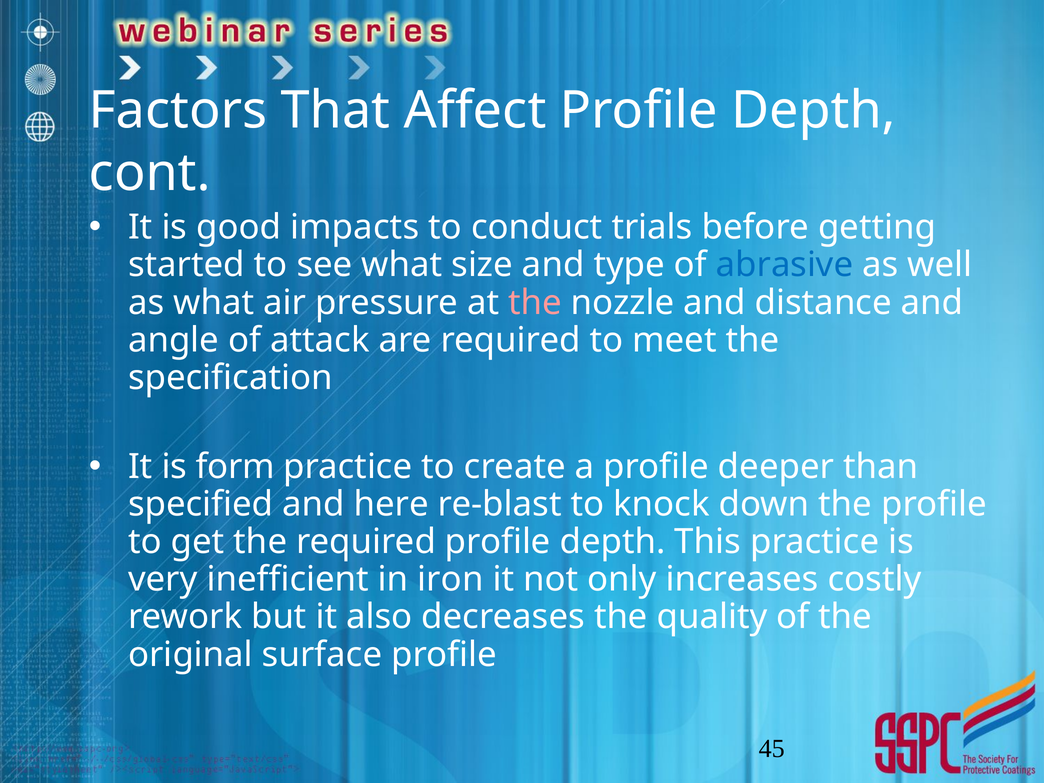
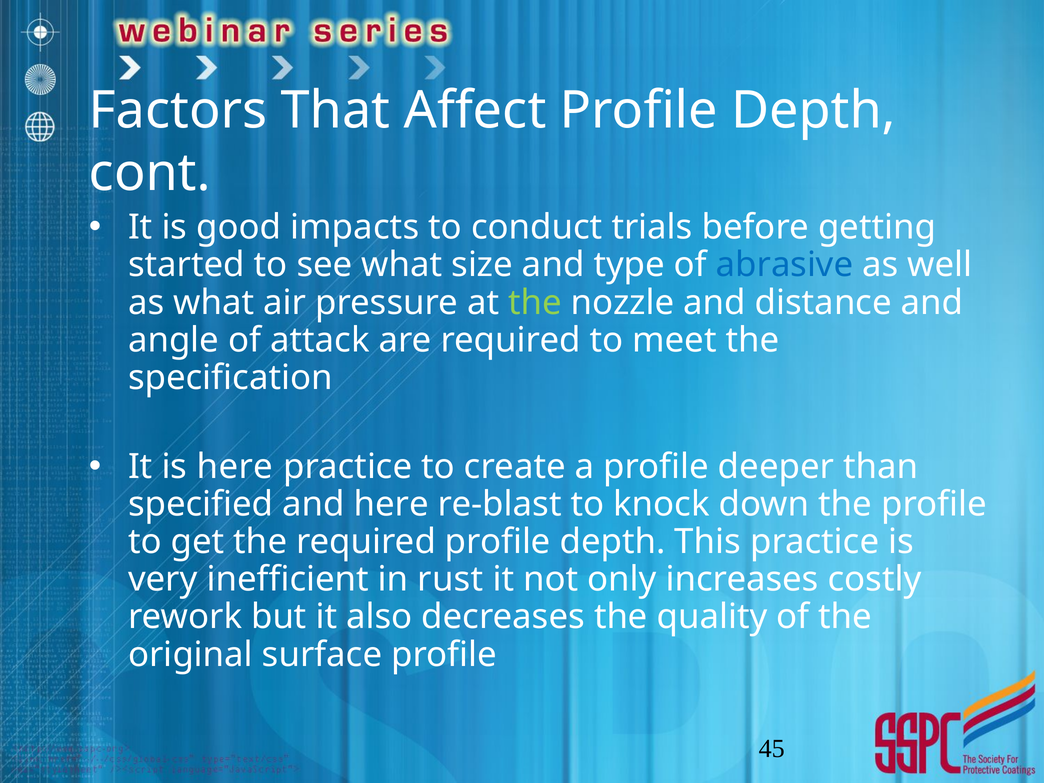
the at (535, 303) colour: pink -> light green
is form: form -> here
iron: iron -> rust
